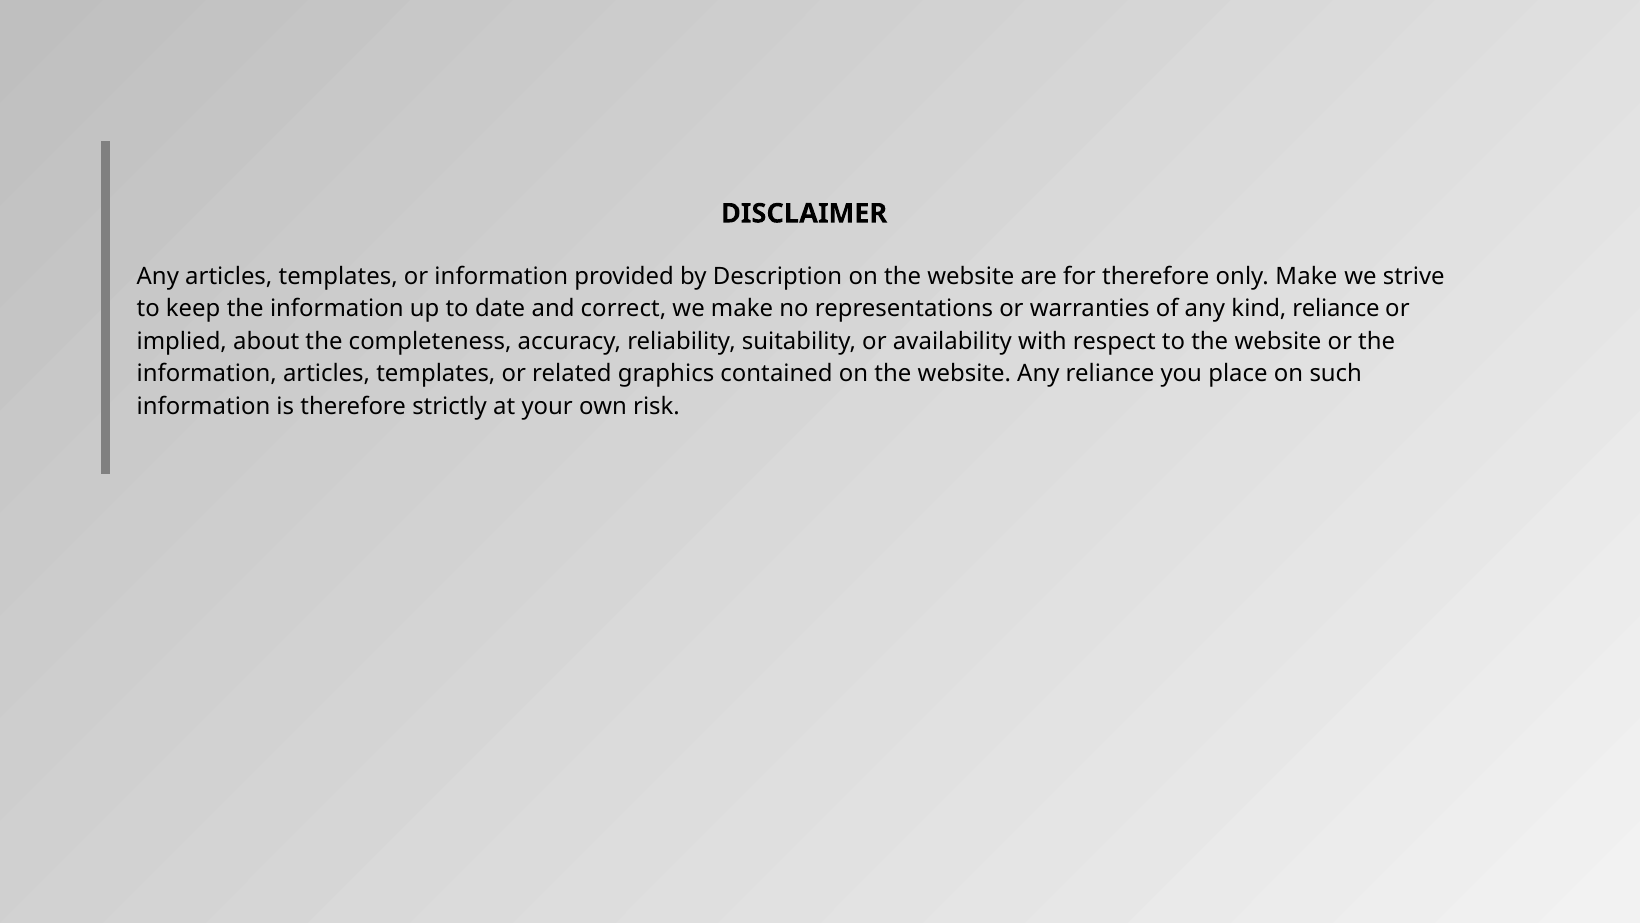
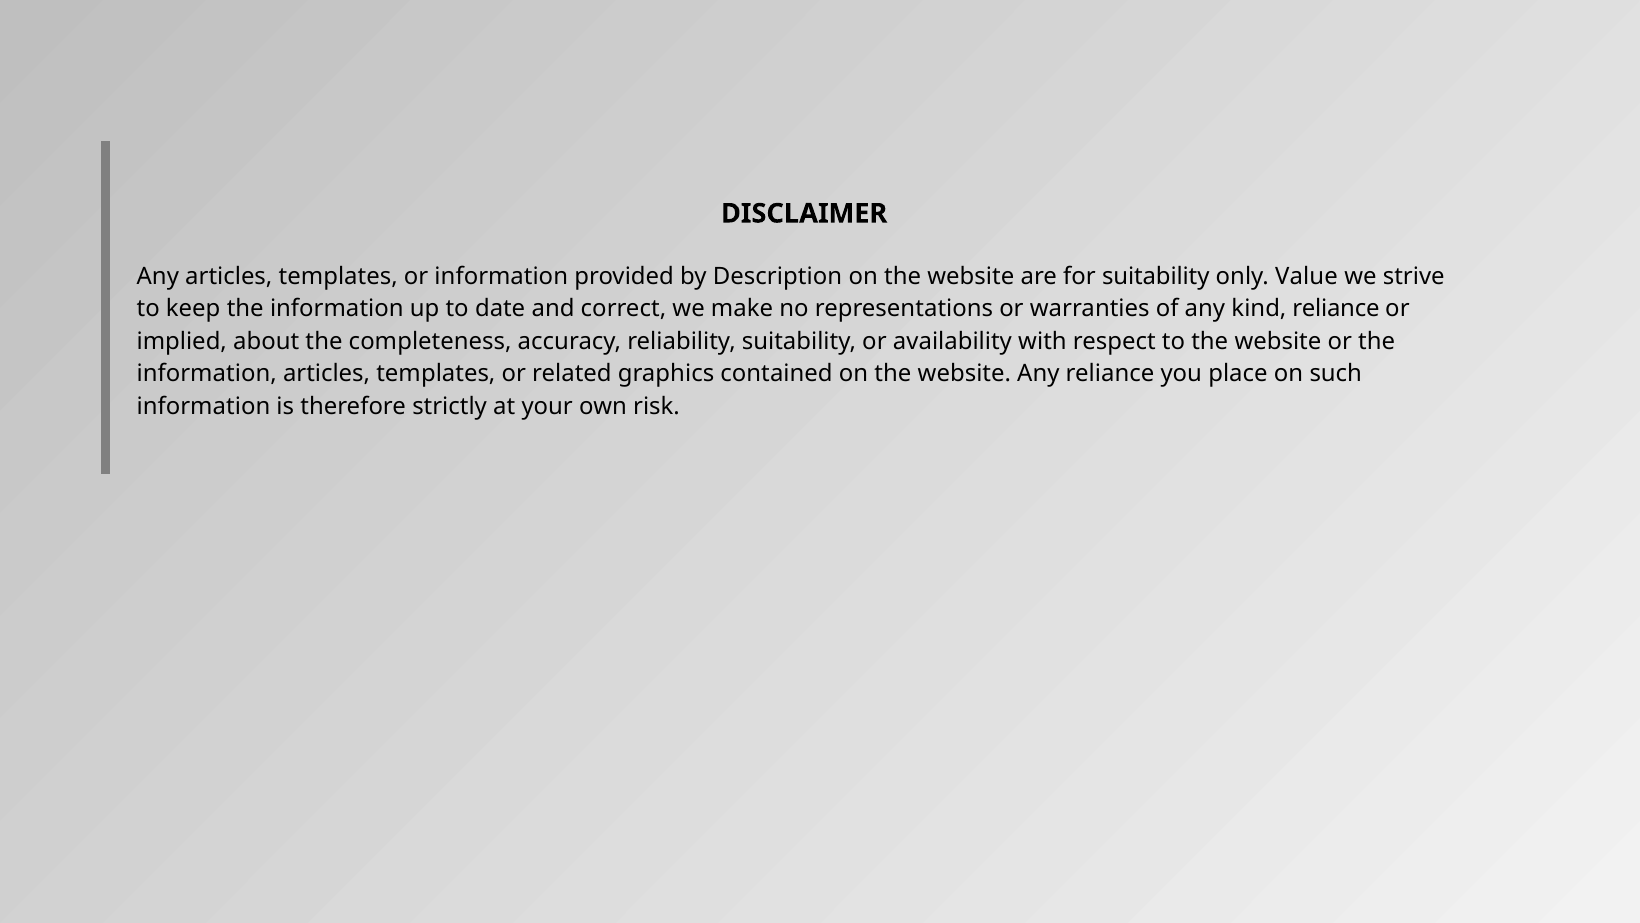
for therefore: therefore -> suitability
only Make: Make -> Value
